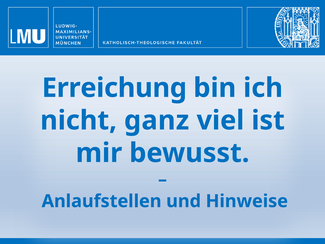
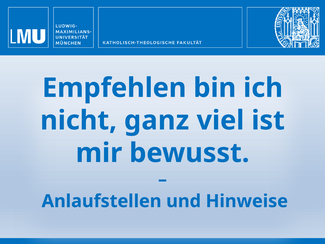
Erreichung: Erreichung -> Empfehlen
